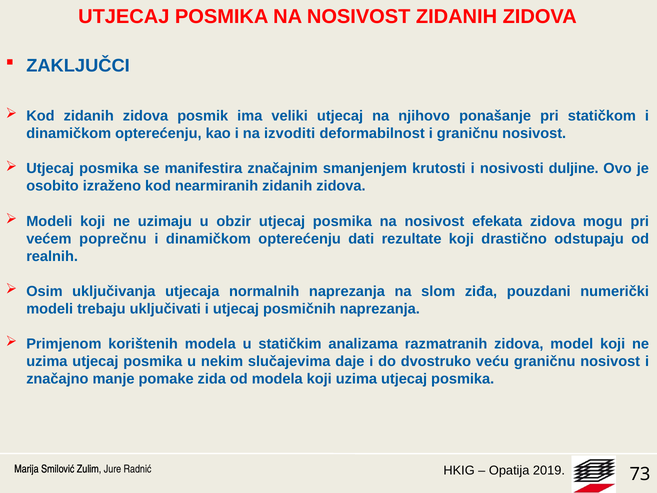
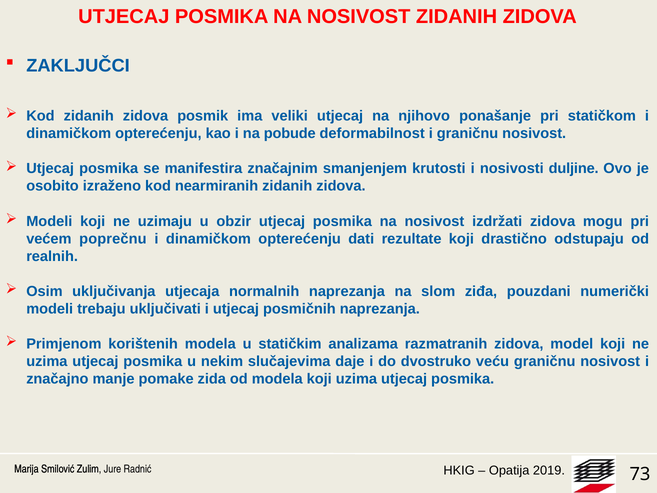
izvoditi: izvoditi -> pobude
efekata: efekata -> izdržati
